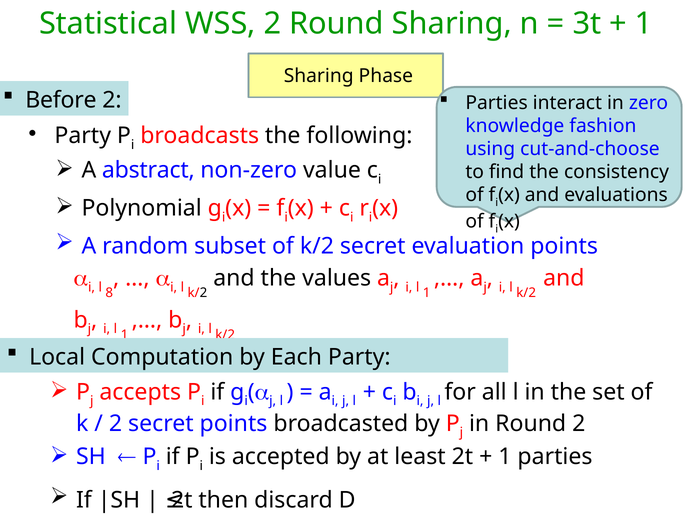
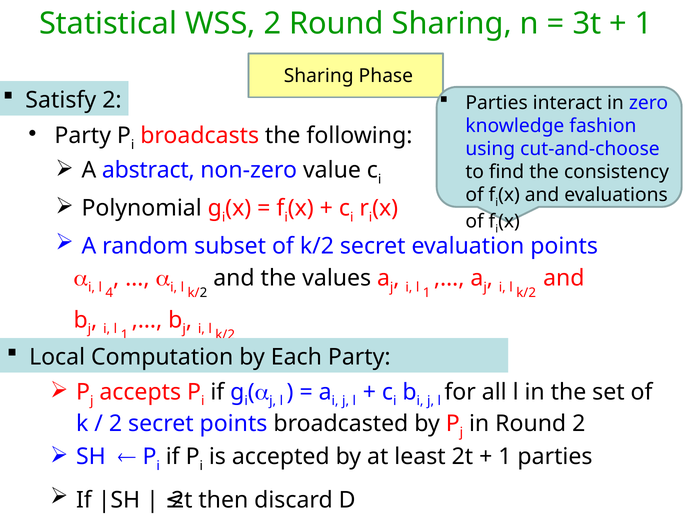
Before: Before -> Satisfy
8: 8 -> 4
